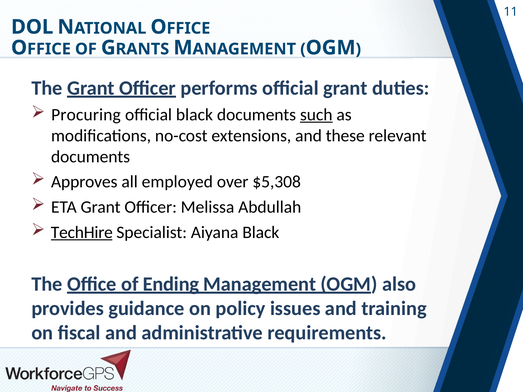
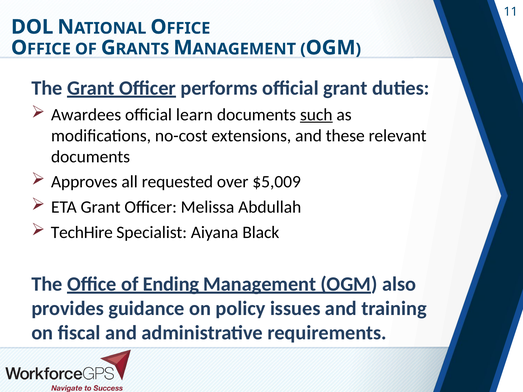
Procuring: Procuring -> Awardees
official black: black -> learn
employed: employed -> requested
$5,308: $5,308 -> $5,009
TechHire underline: present -> none
